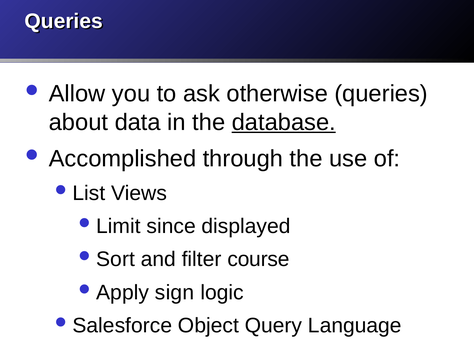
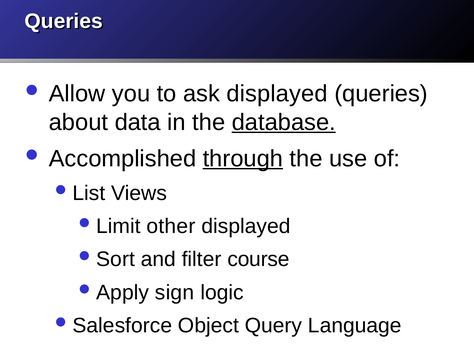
ask otherwise: otherwise -> displayed
through underline: none -> present
since: since -> other
